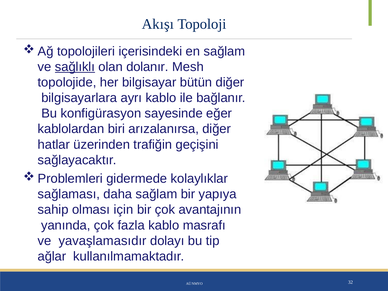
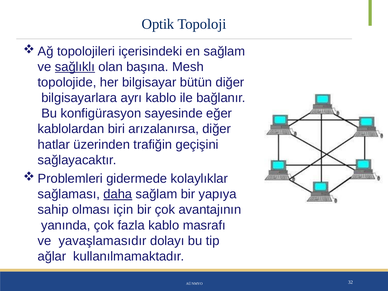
Akışı: Akışı -> Optik
dolanır: dolanır -> başına
daha underline: none -> present
